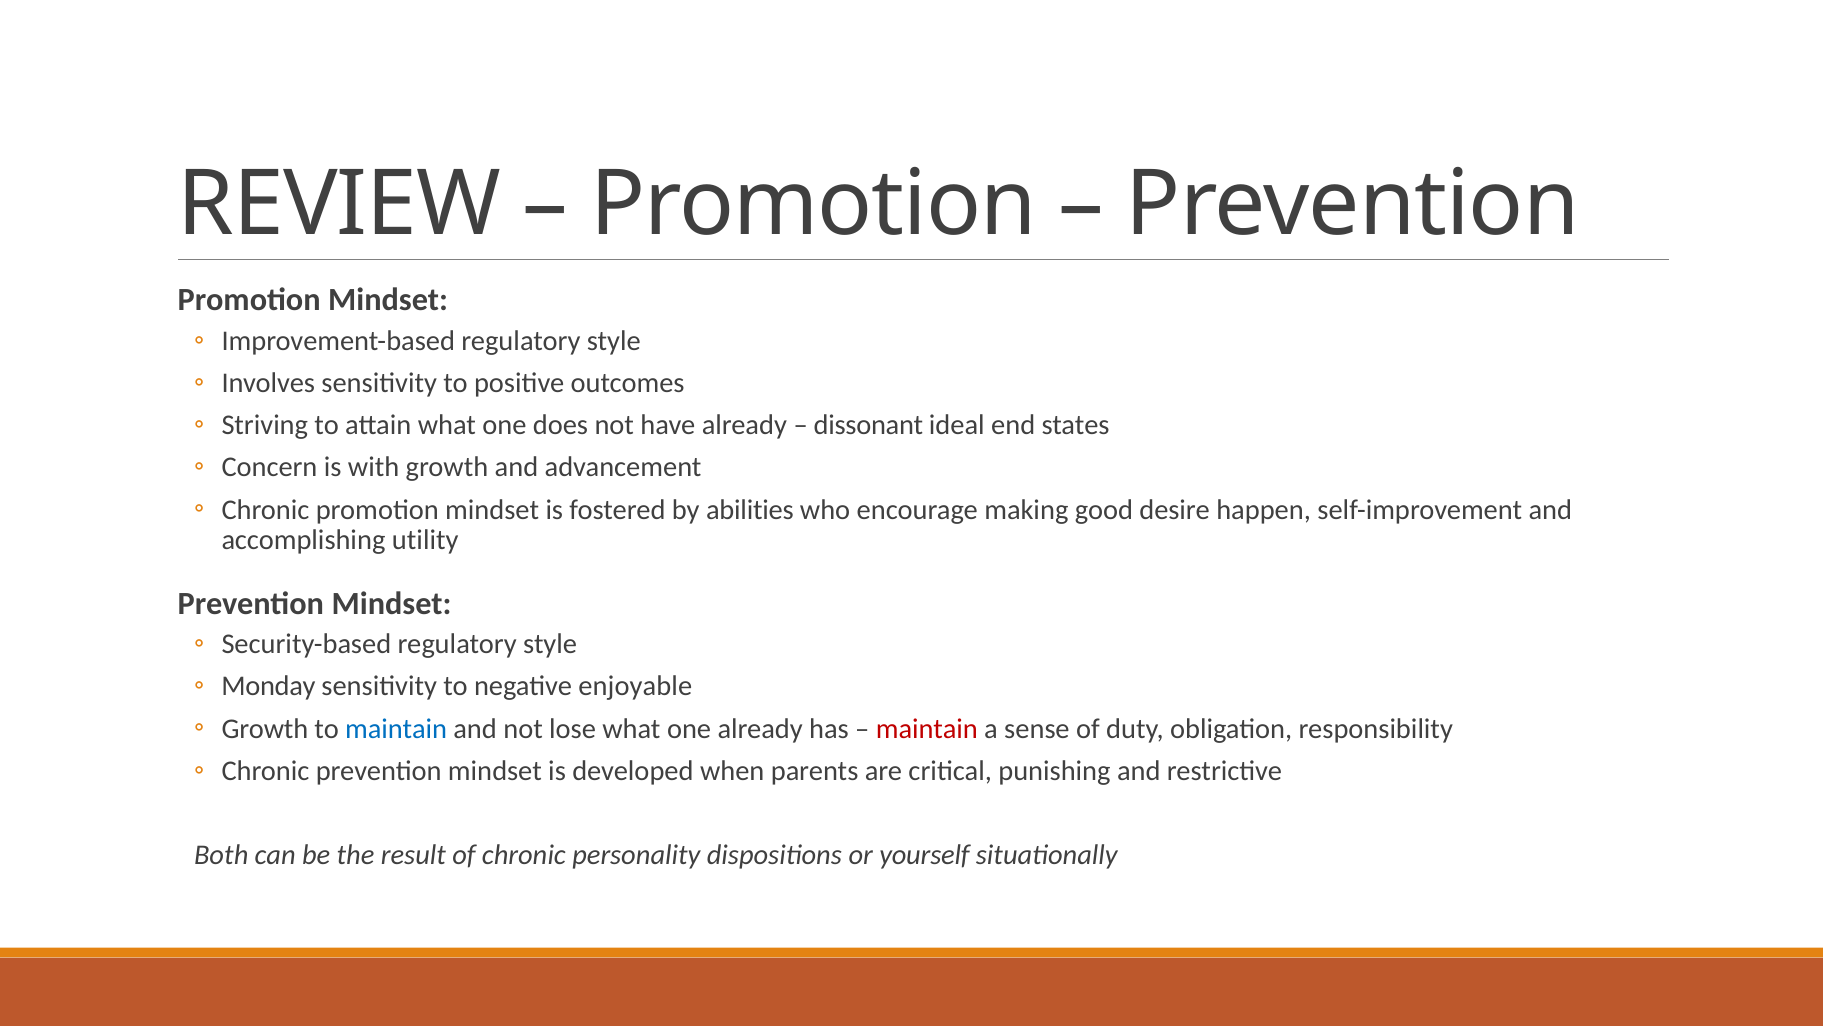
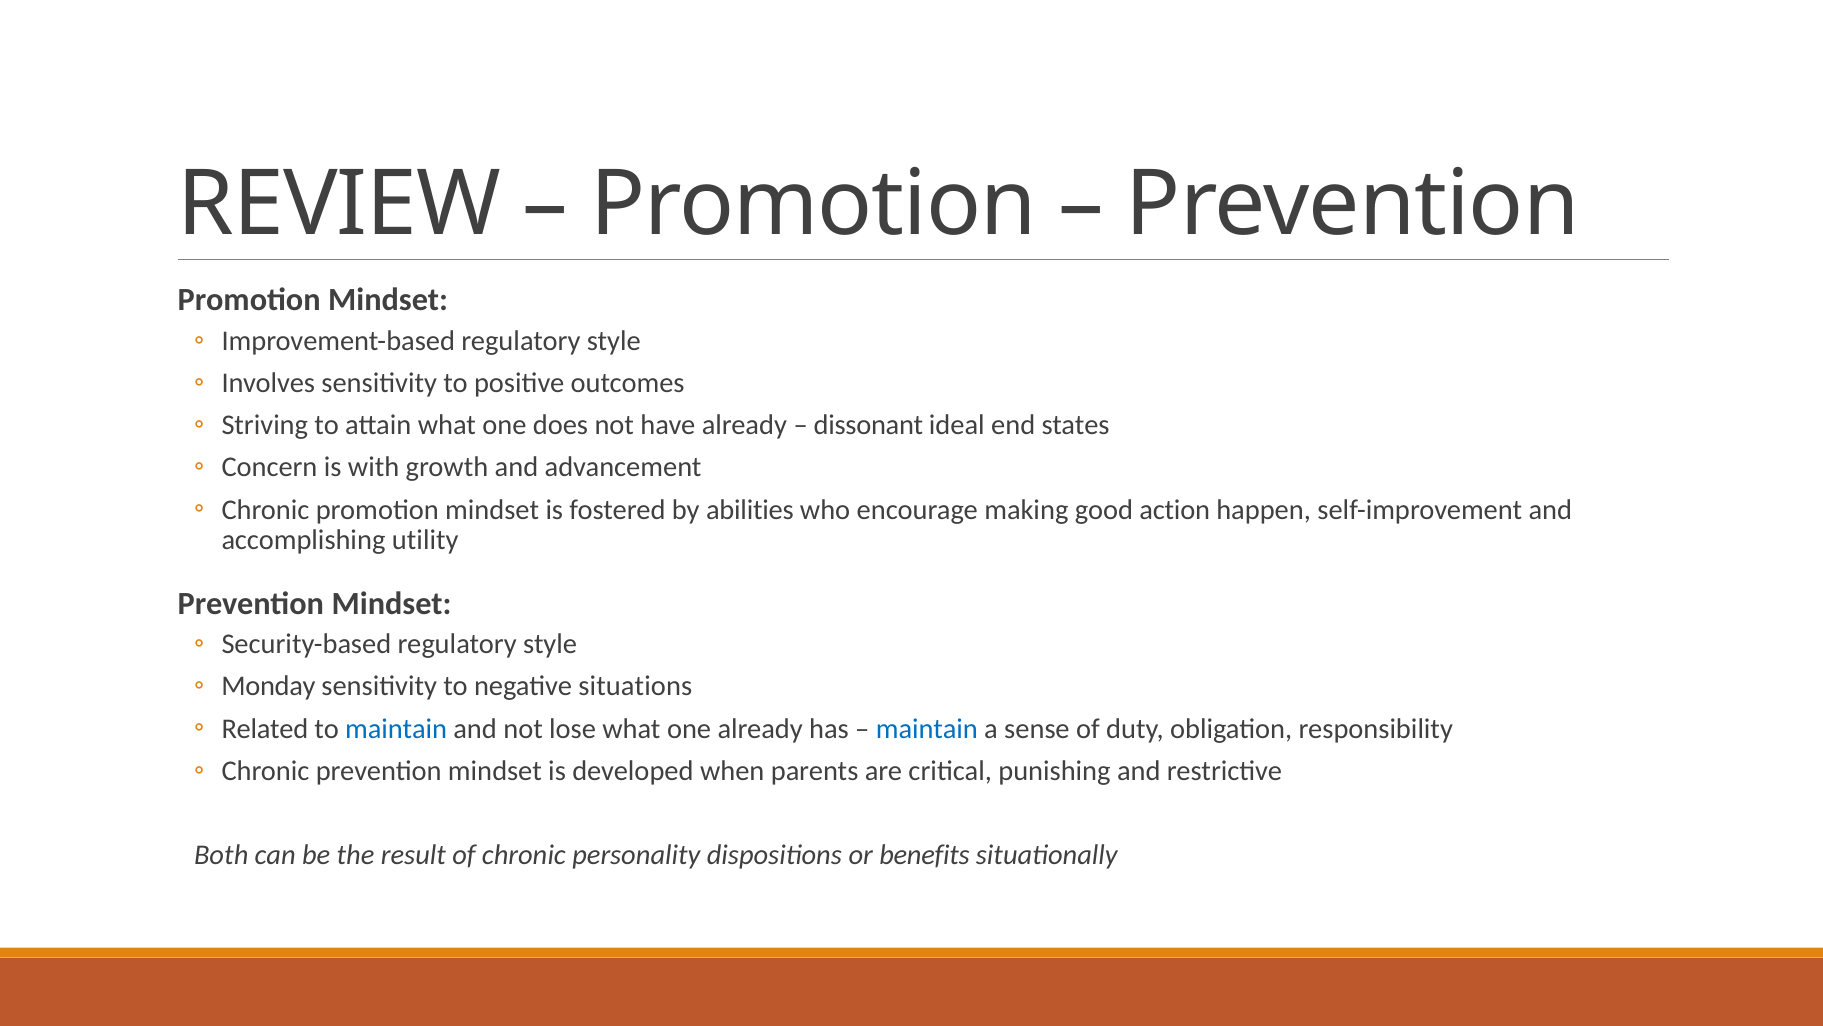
desire: desire -> action
enjoyable: enjoyable -> situations
Growth at (265, 728): Growth -> Related
maintain at (927, 728) colour: red -> blue
yourself: yourself -> benefits
